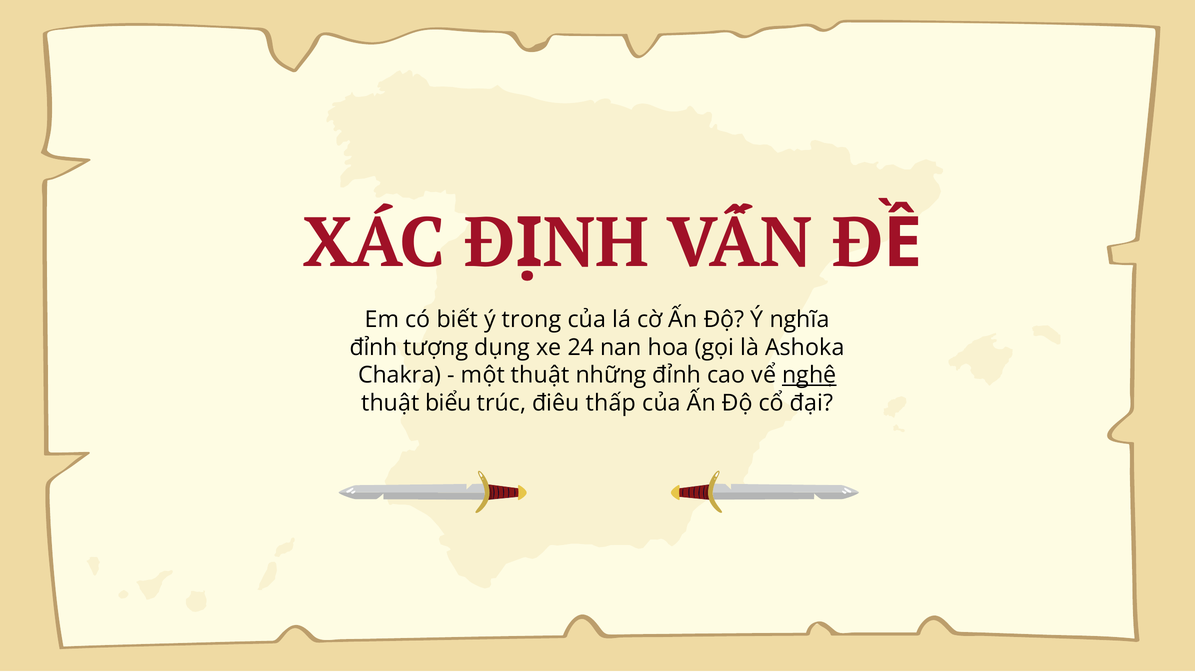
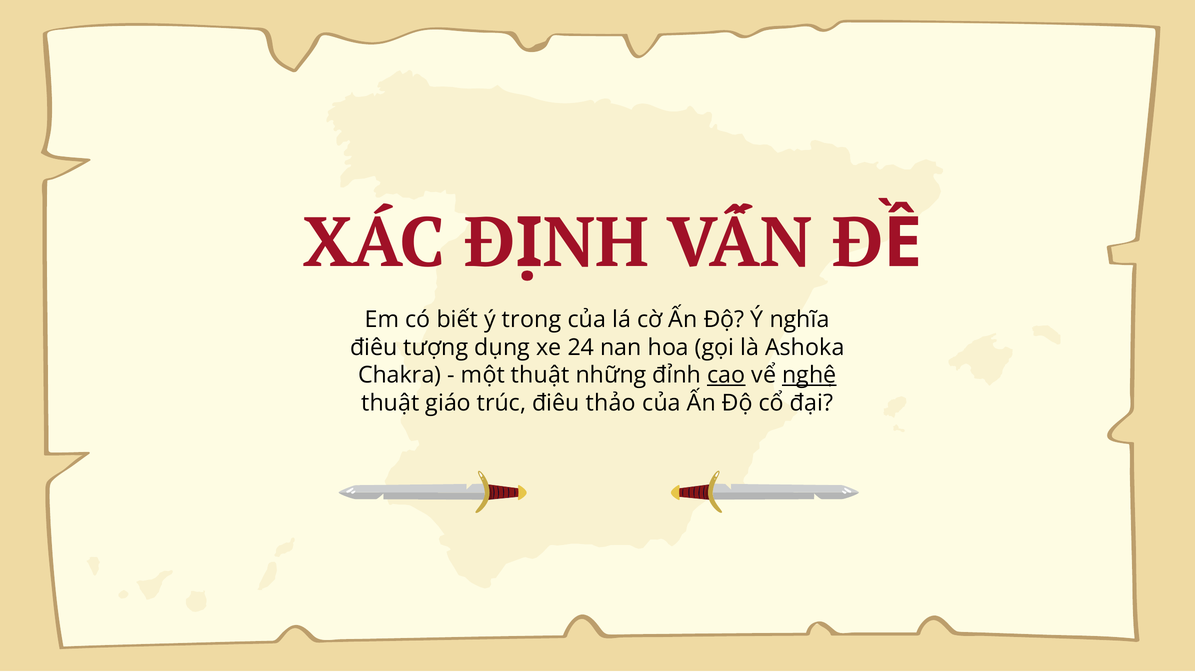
đỉnh at (374, 347): đỉnh -> điêu
cao underline: none -> present
biểu: biểu -> giáo
thấp: thấp -> thảo
